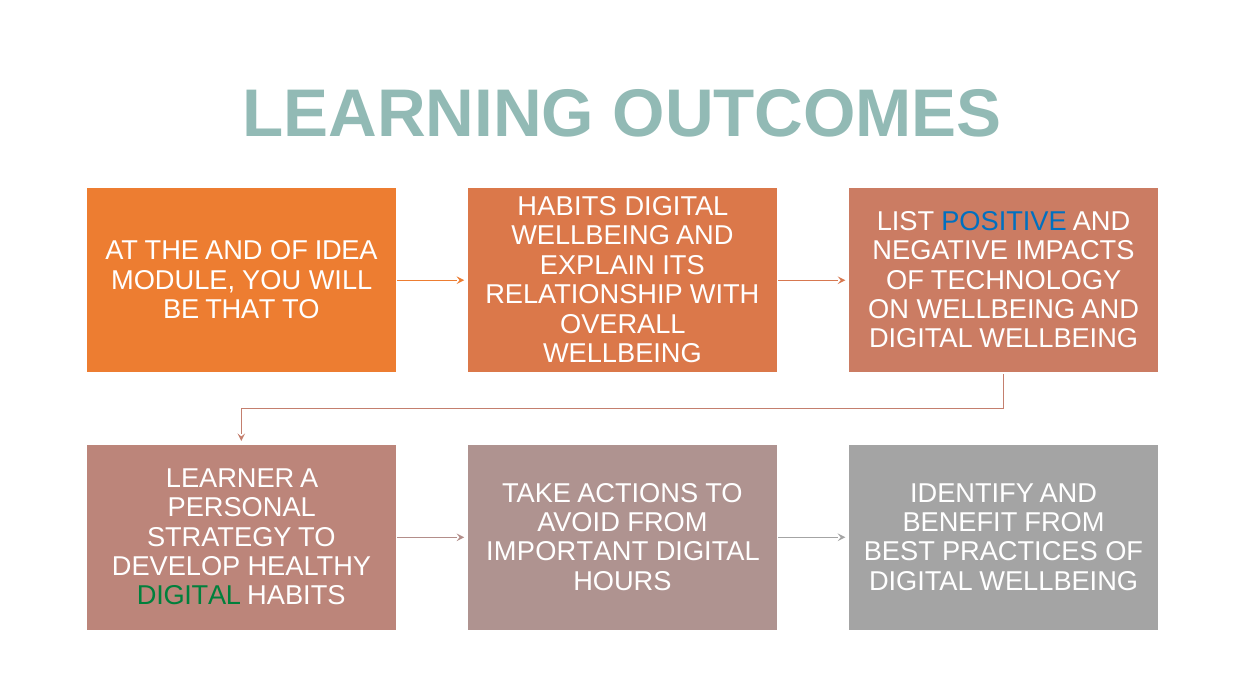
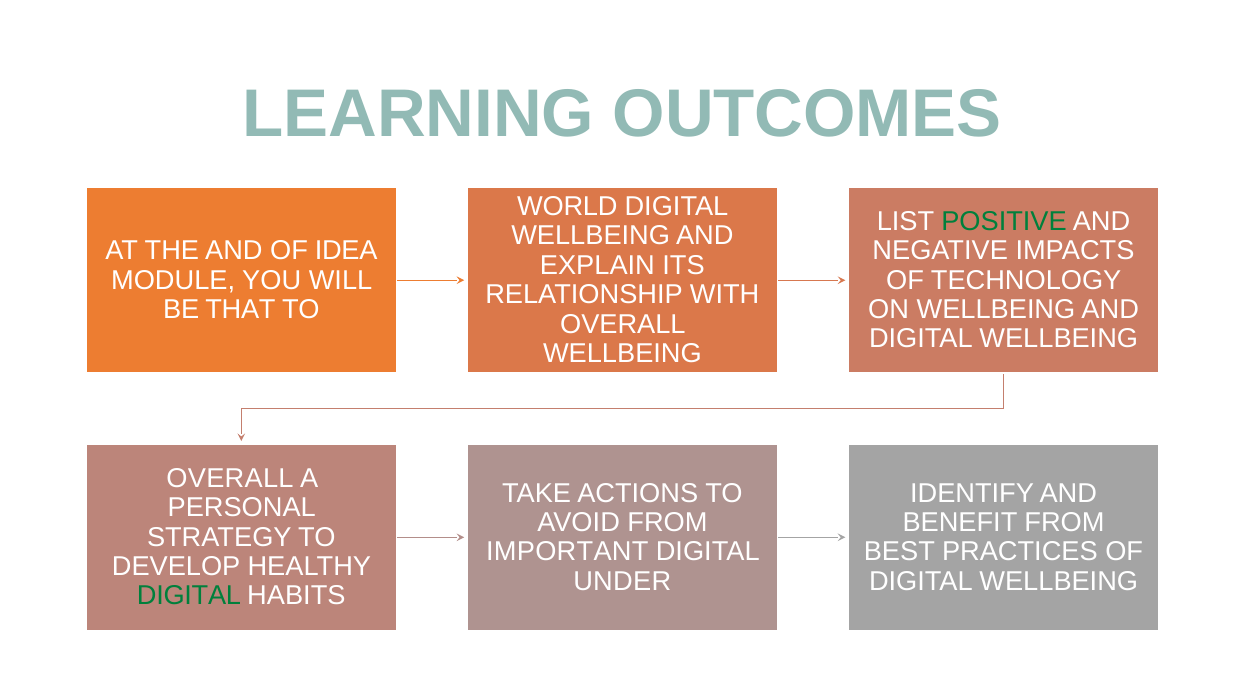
HABITS at (567, 207): HABITS -> WORLD
POSITIVE colour: blue -> green
LEARNER at (230, 479): LEARNER -> OVERALL
HOURS: HOURS -> UNDER
